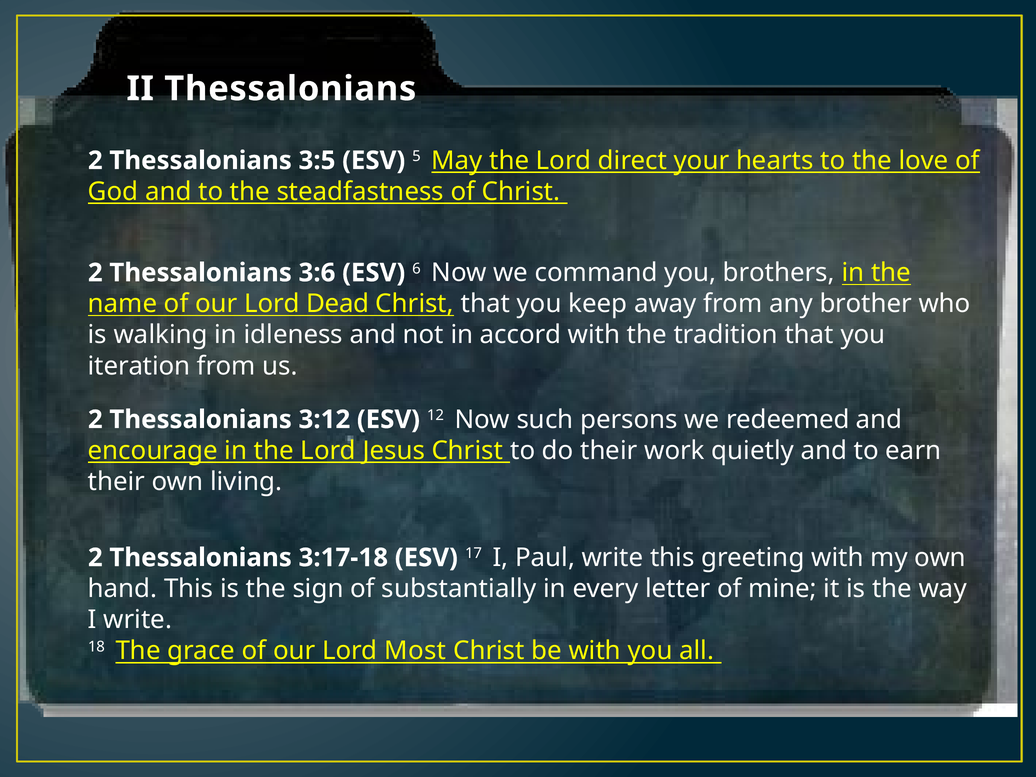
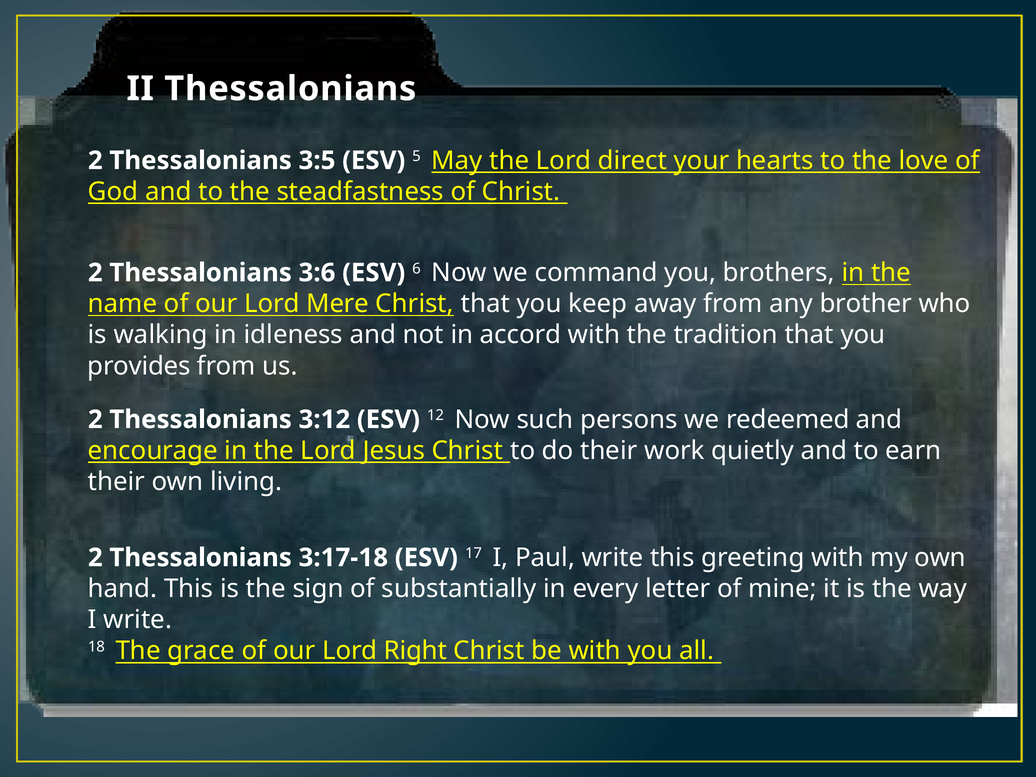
Dead: Dead -> Mere
iteration: iteration -> provides
Most: Most -> Right
